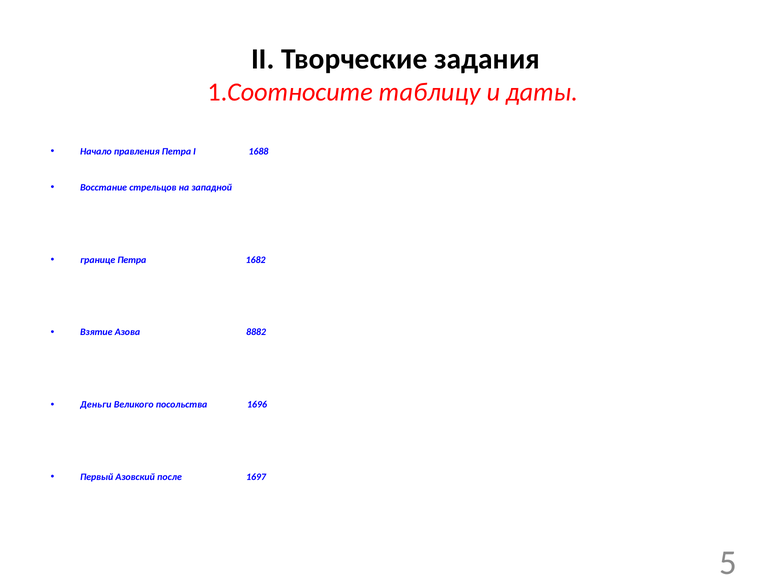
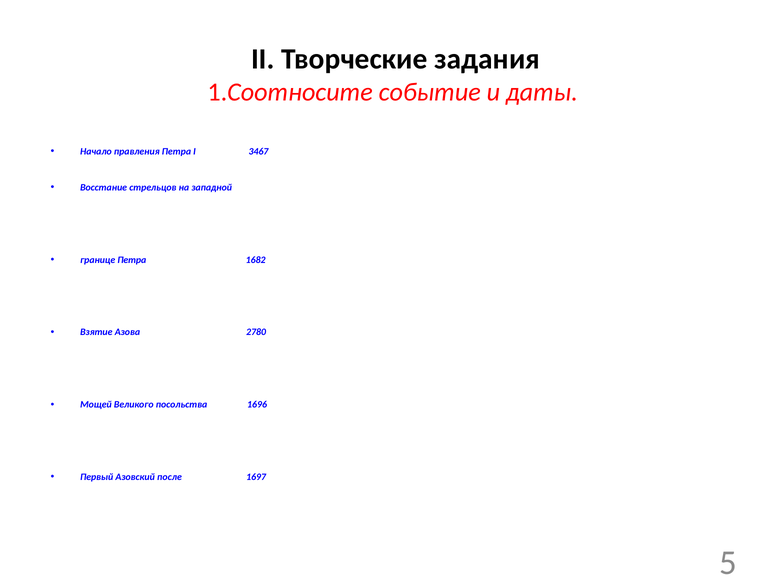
таблицу: таблицу -> событие
1688: 1688 -> 3467
8882: 8882 -> 2780
Деньги: Деньги -> Мощей
